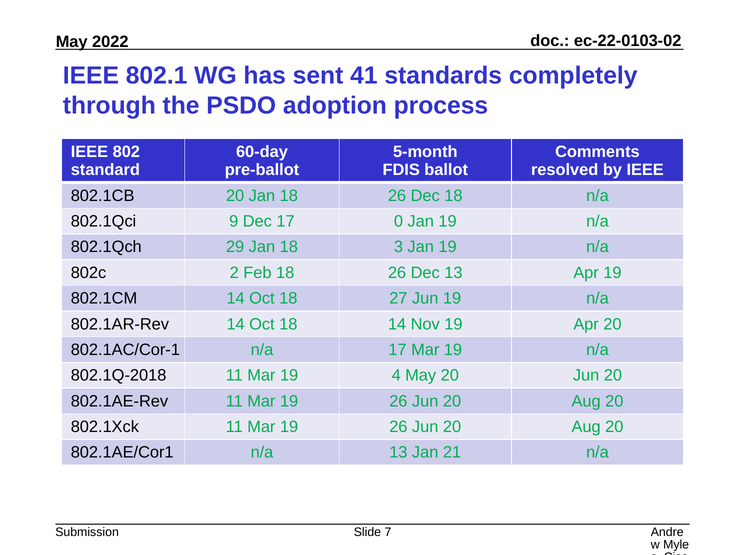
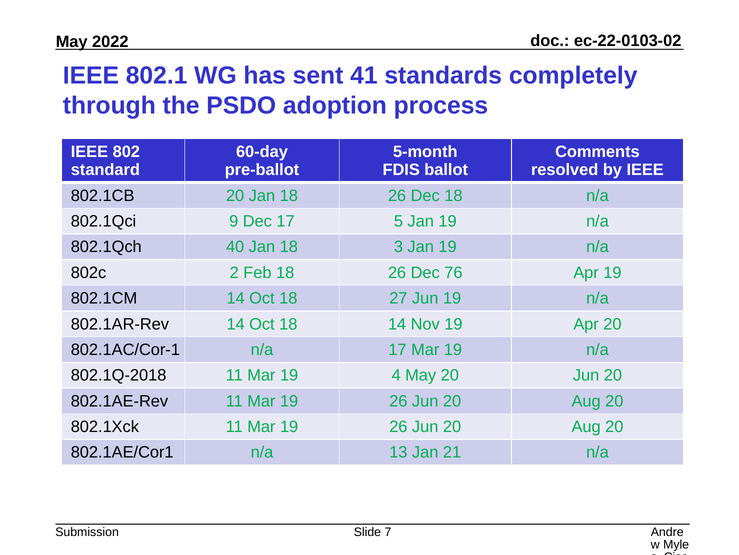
0: 0 -> 5
29: 29 -> 40
Dec 13: 13 -> 76
